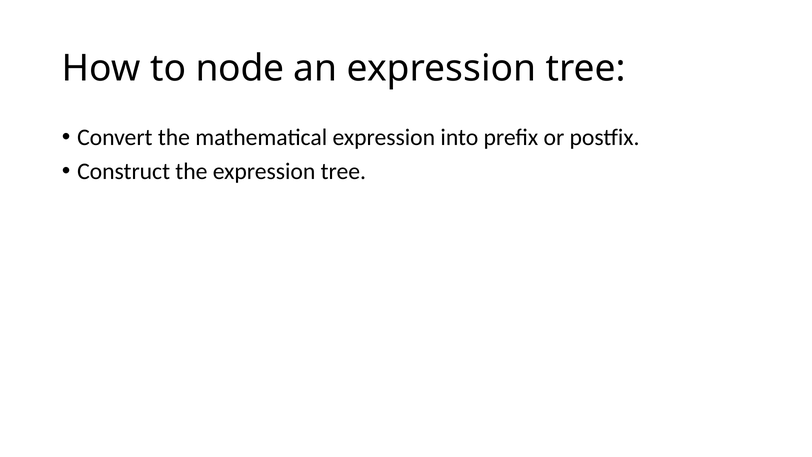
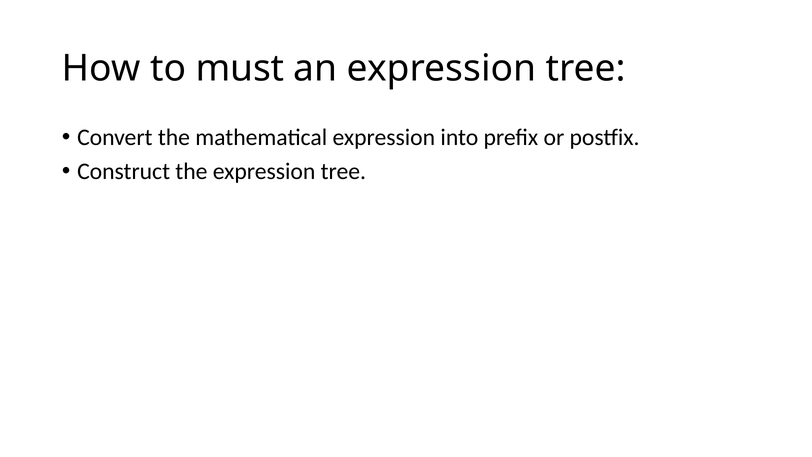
node: node -> must
